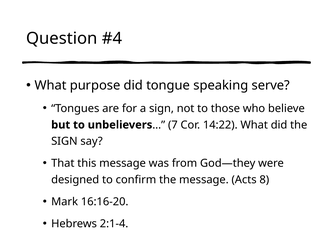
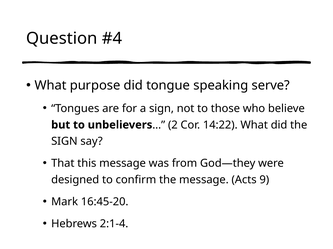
7: 7 -> 2
8: 8 -> 9
16:16-20: 16:16-20 -> 16:45-20
